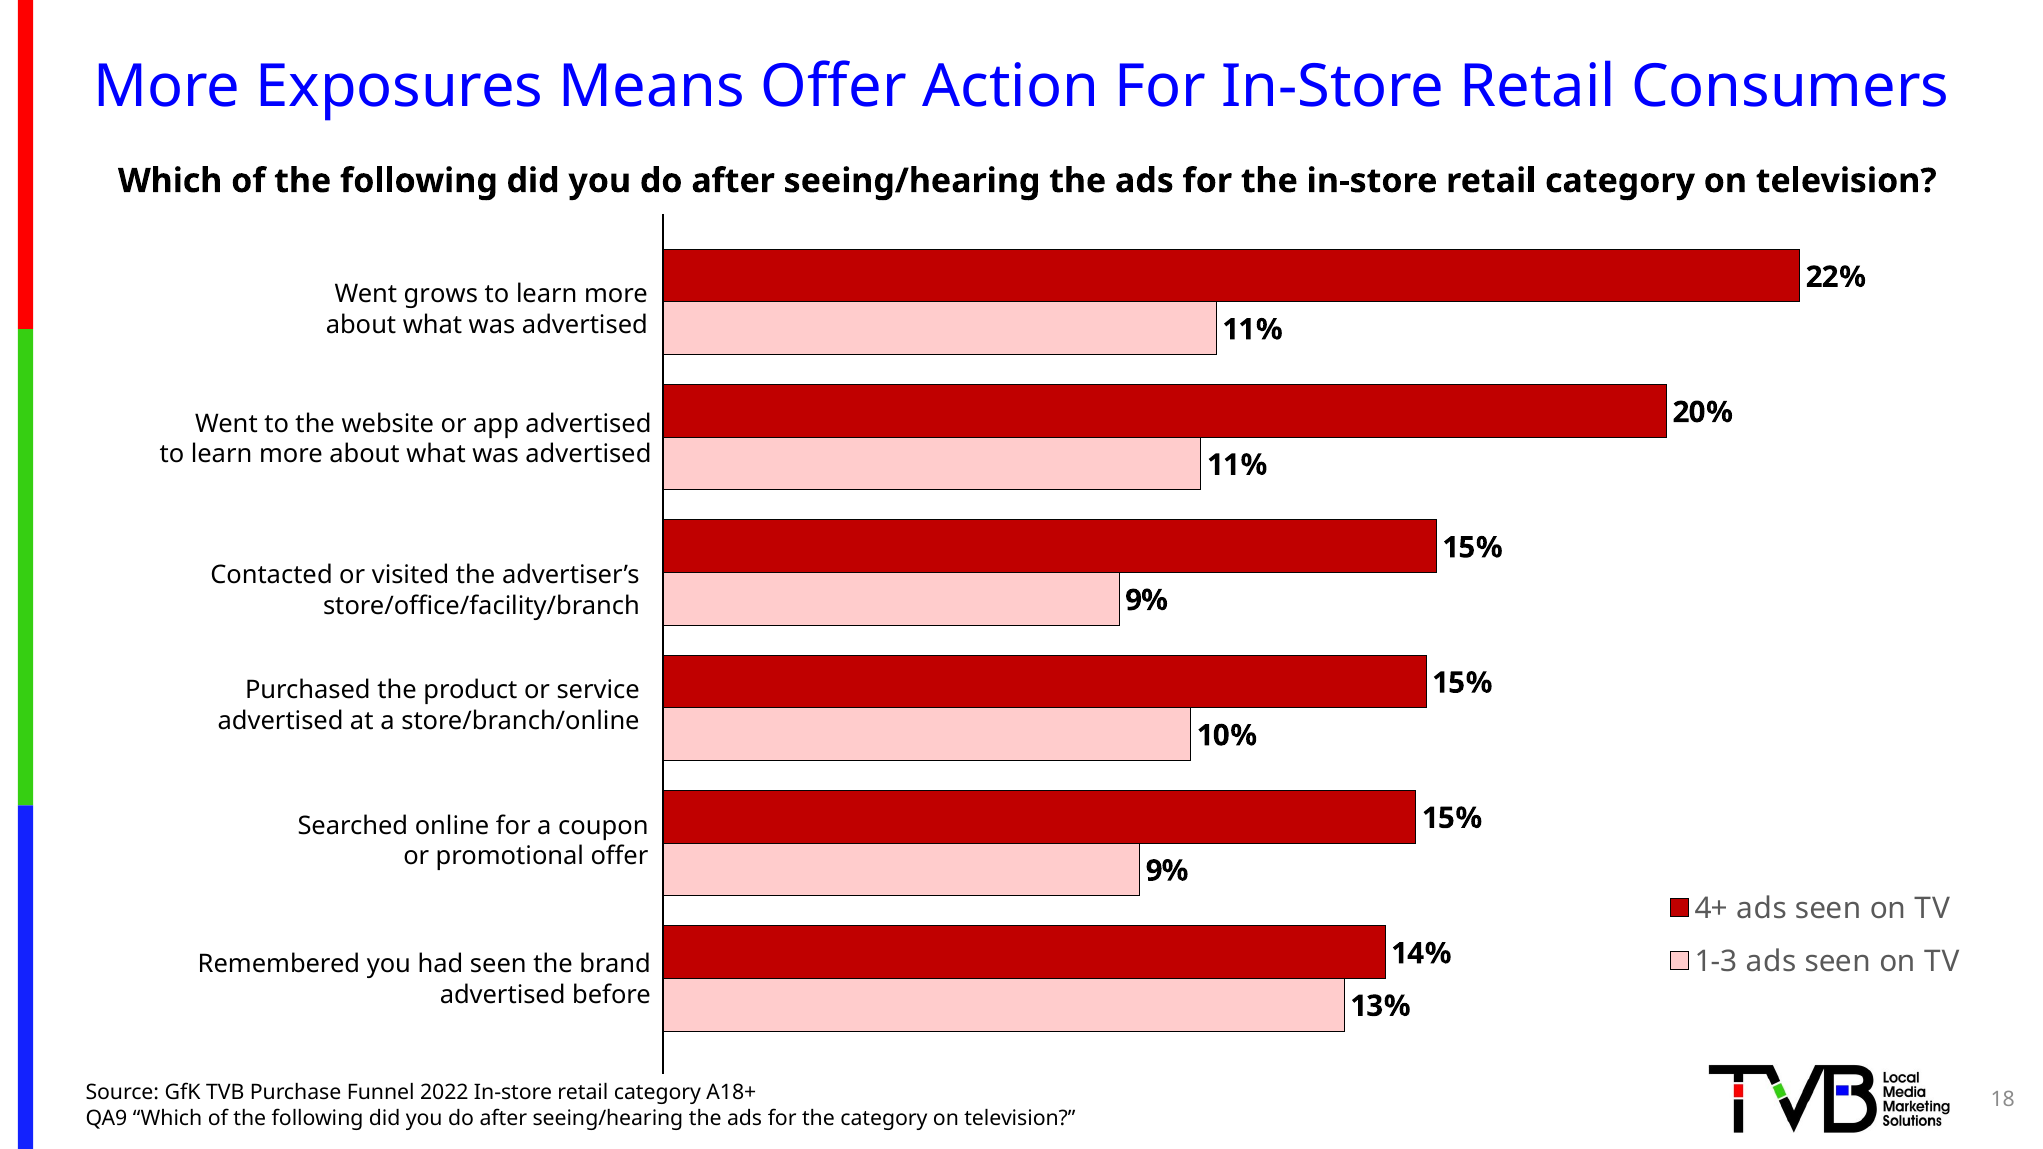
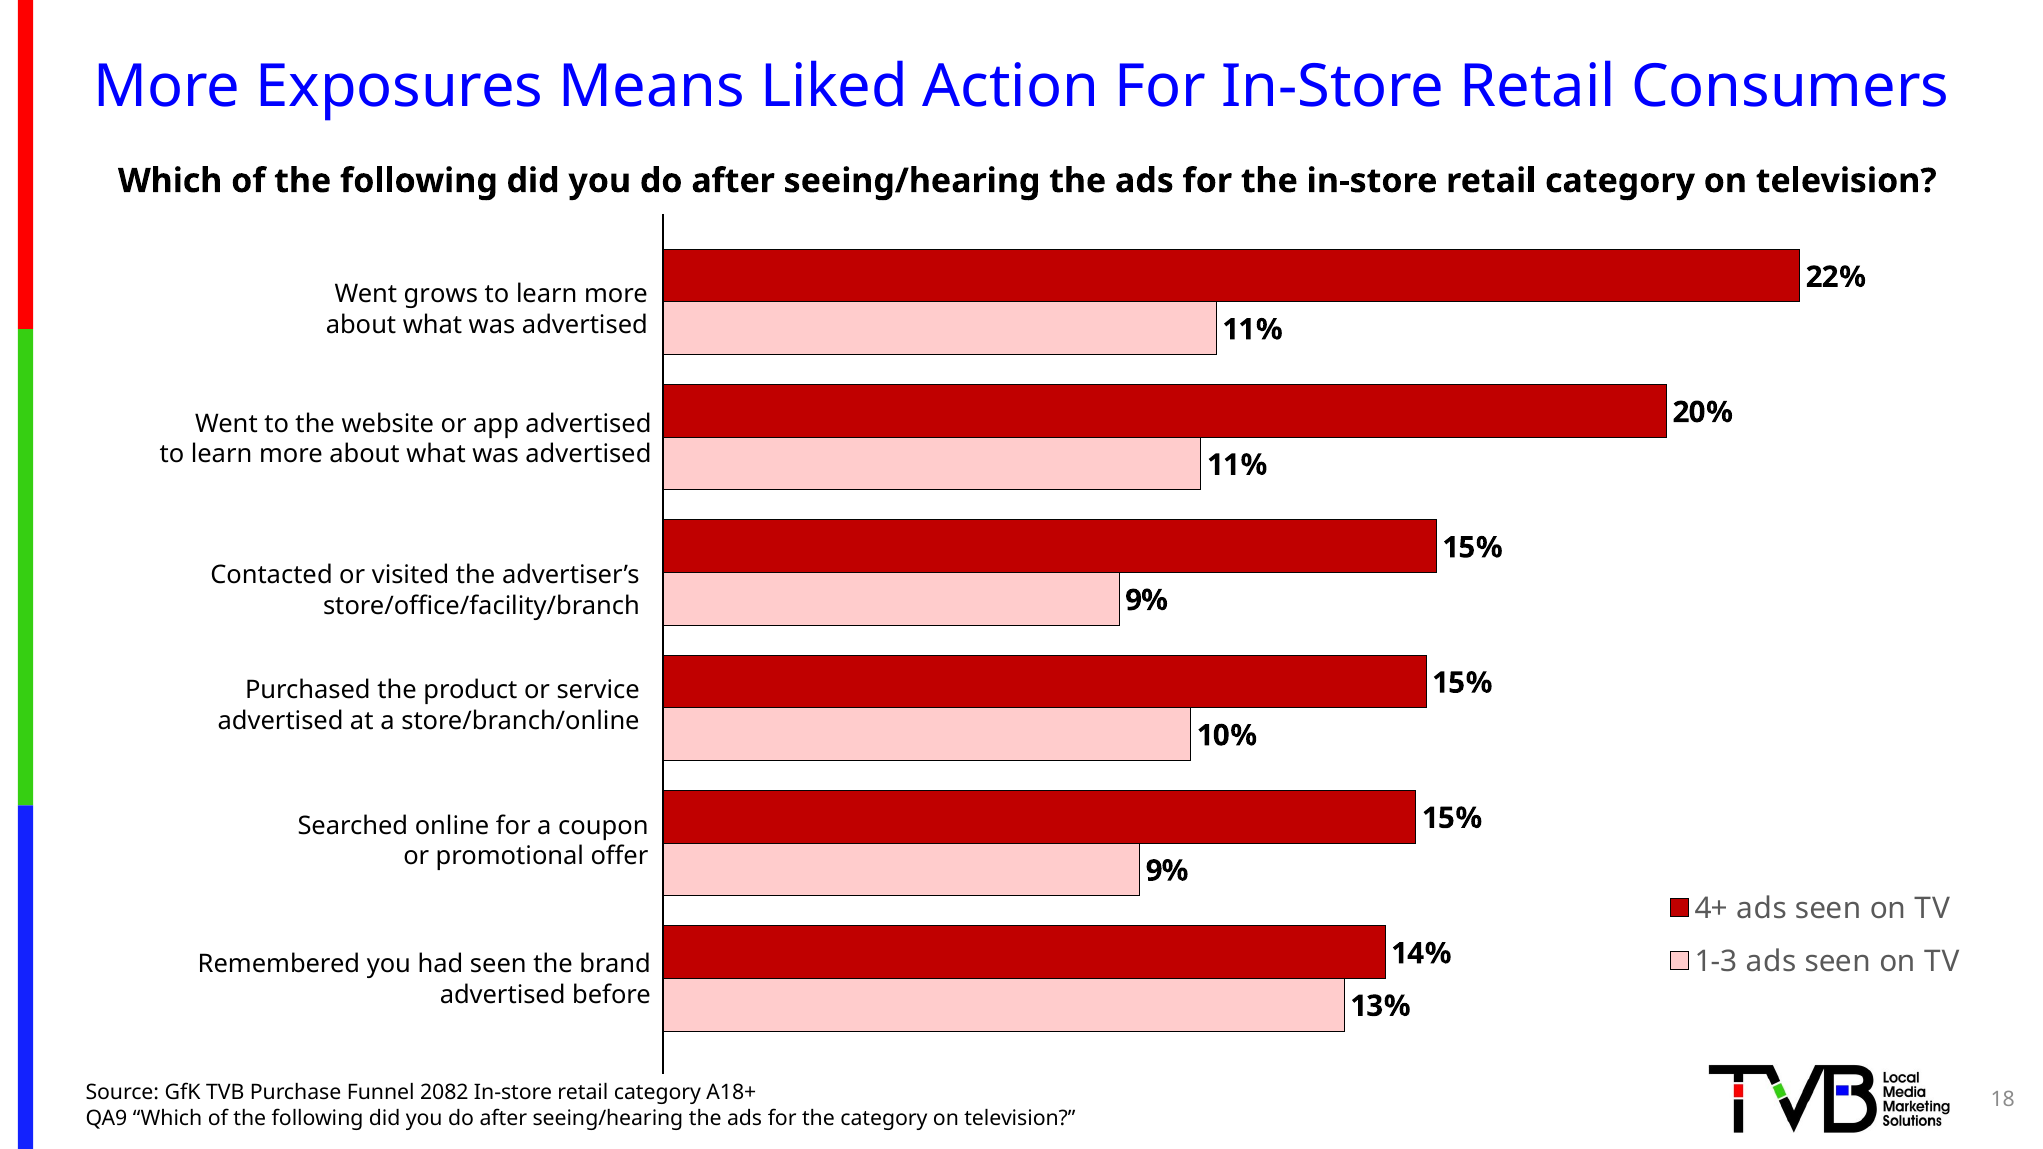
Means Offer: Offer -> Liked
2022: 2022 -> 2082
